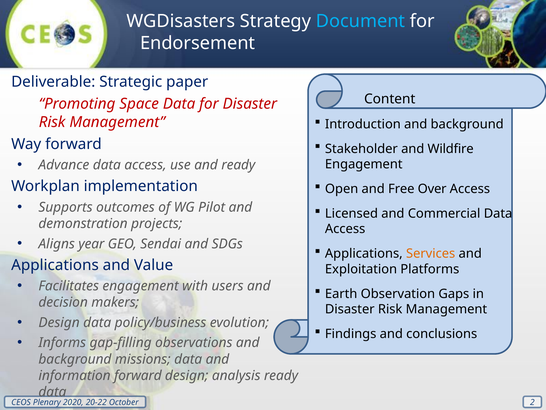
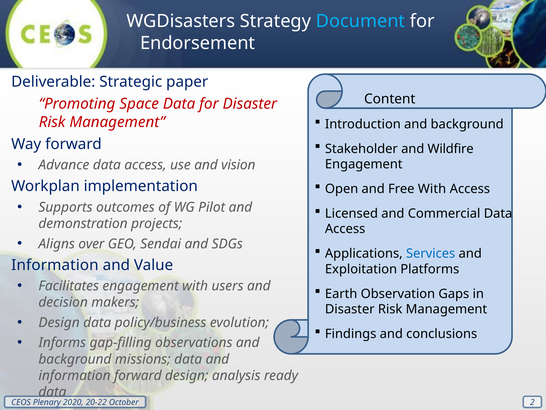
and ready: ready -> vision
Free Over: Over -> With
year: year -> over
Services colour: orange -> blue
Applications at (55, 265): Applications -> Information
